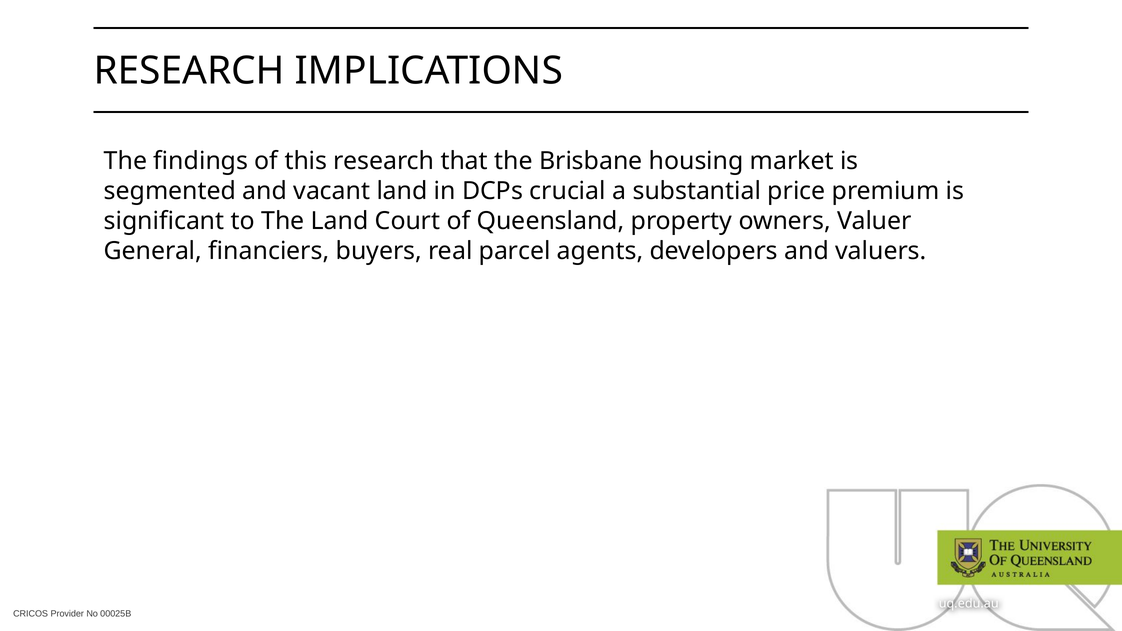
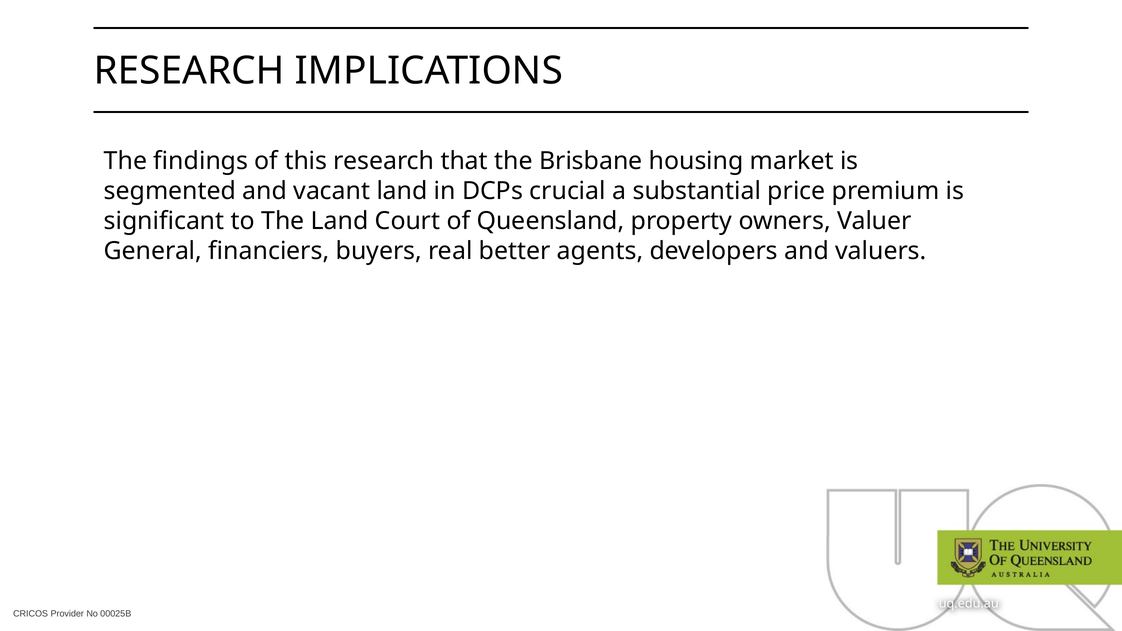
parcel: parcel -> better
